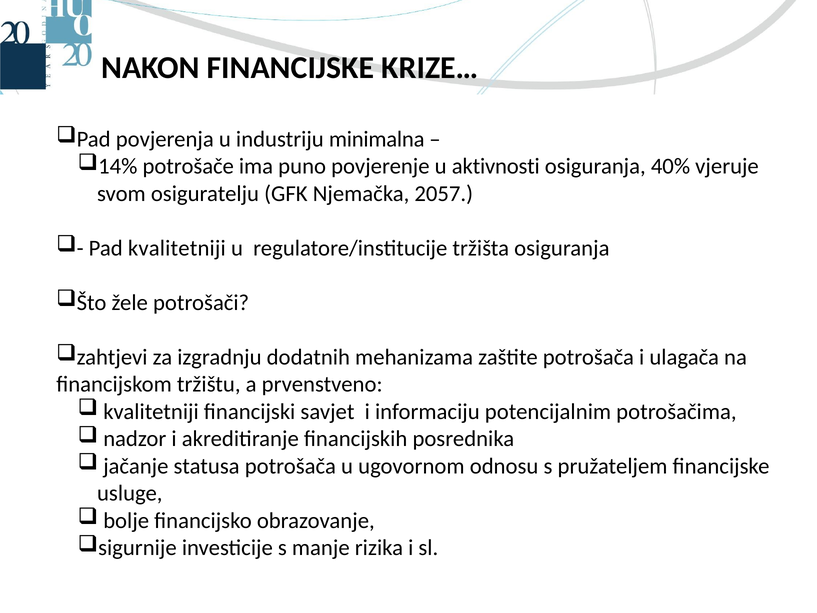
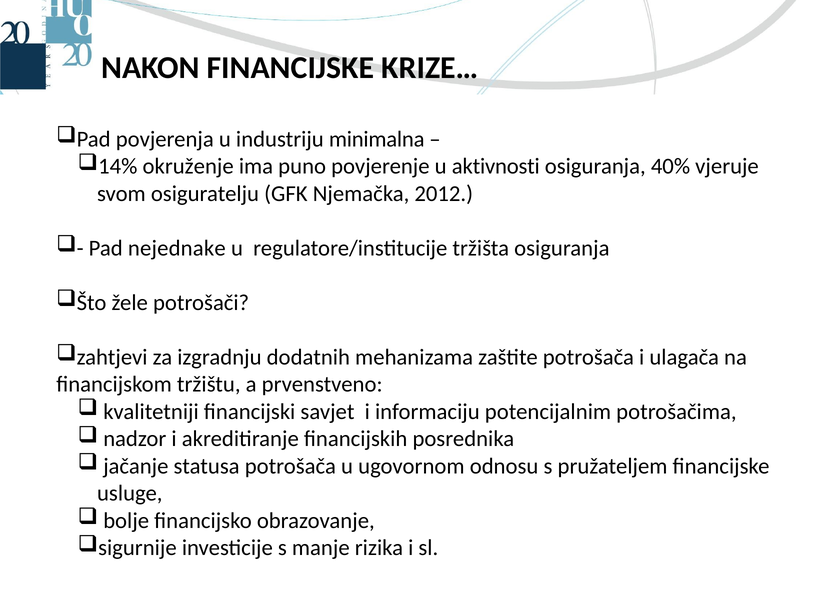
potrošače: potrošače -> okruženje
2057: 2057 -> 2012
Pad kvalitetniji: kvalitetniji -> nejednake
